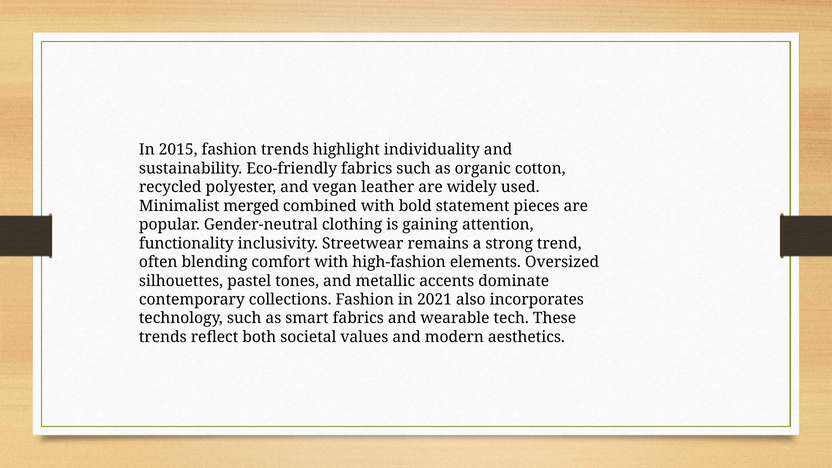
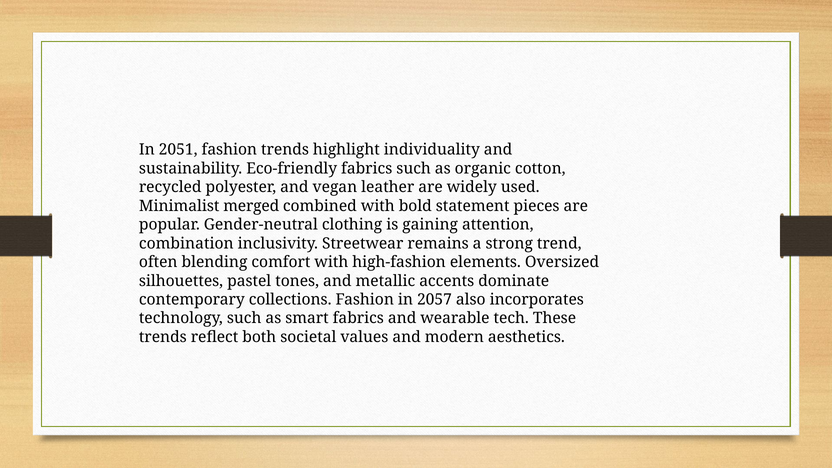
2015: 2015 -> 2051
functionality: functionality -> combination
2021: 2021 -> 2057
